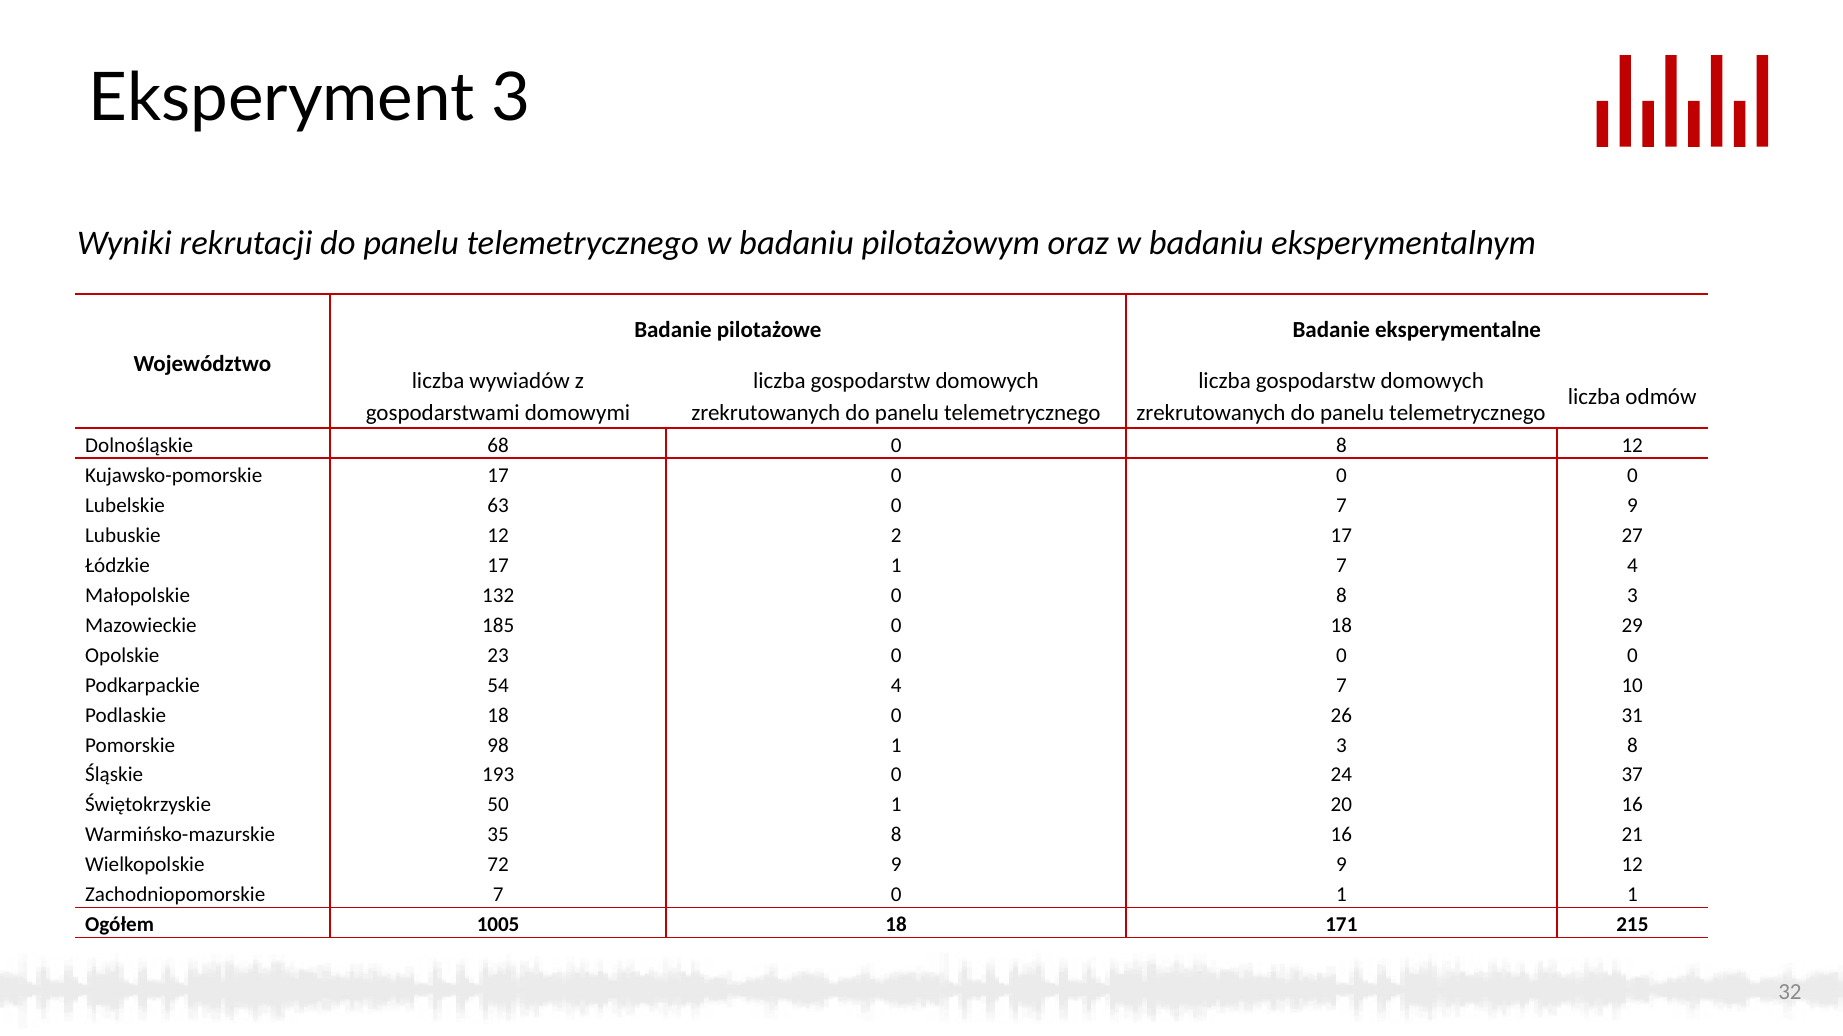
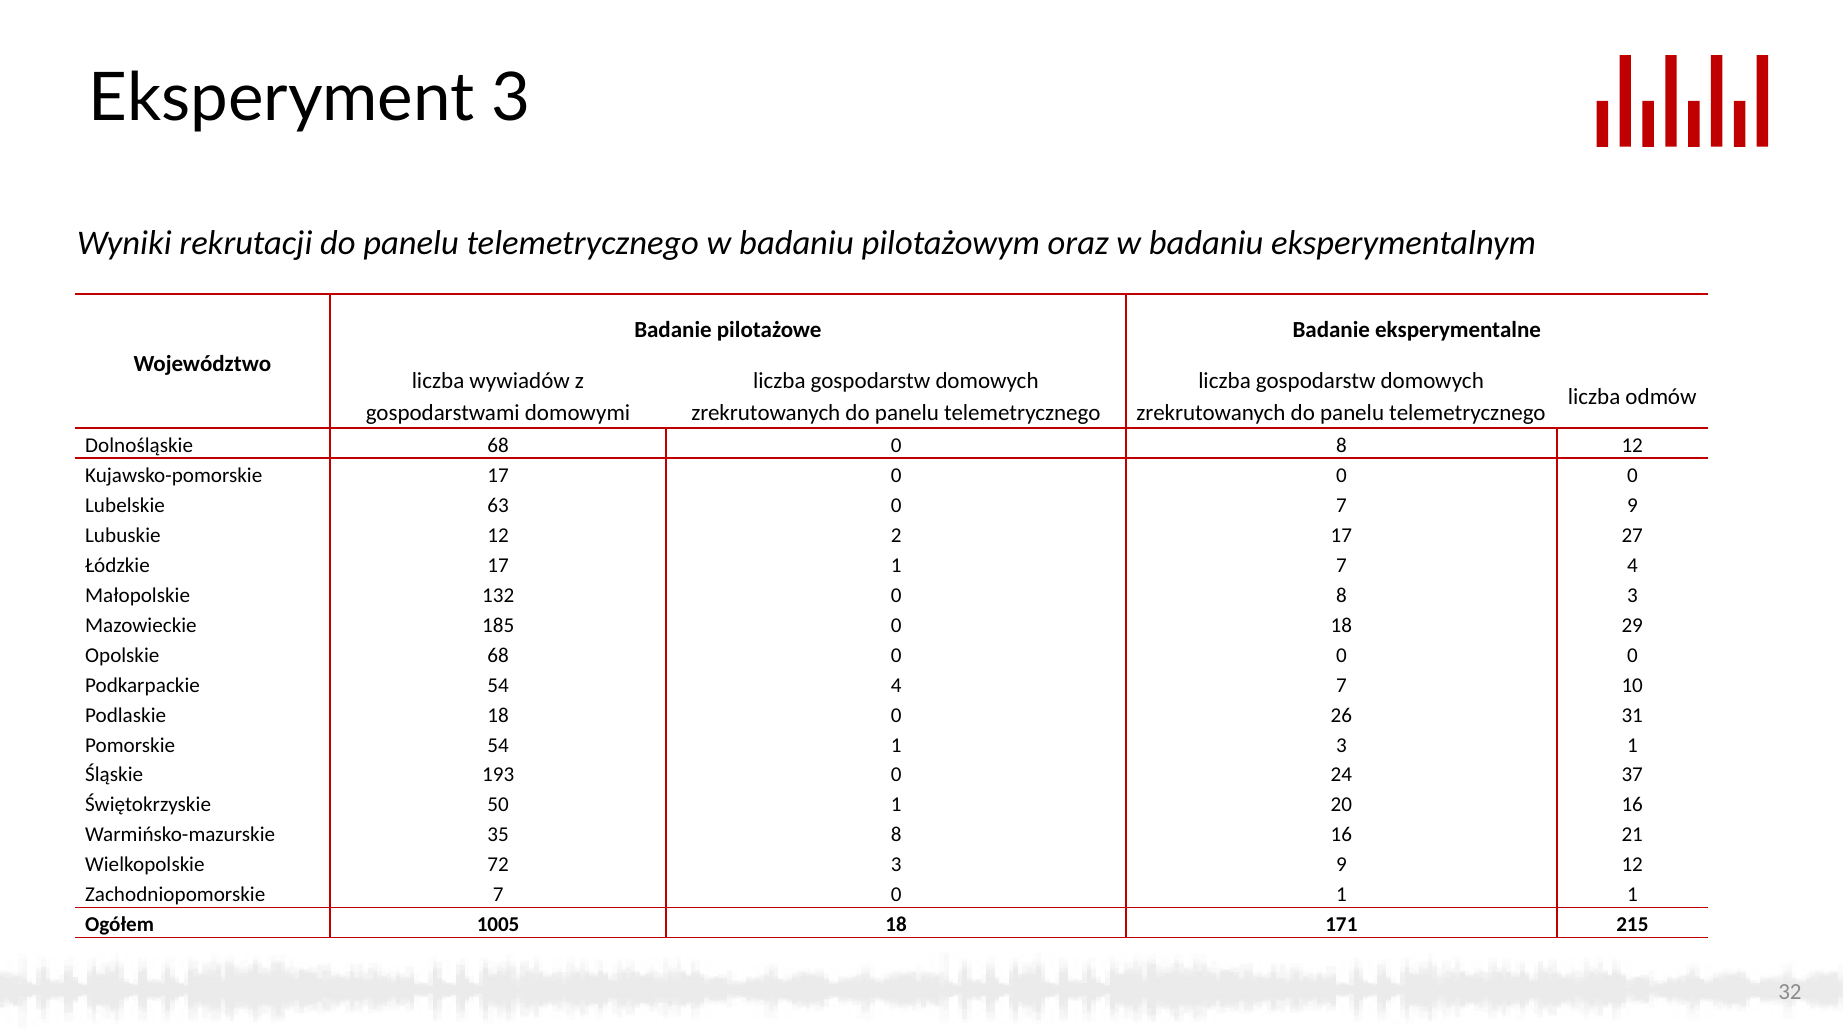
Opolskie 23: 23 -> 68
Pomorskie 98: 98 -> 54
3 8: 8 -> 1
72 9: 9 -> 3
